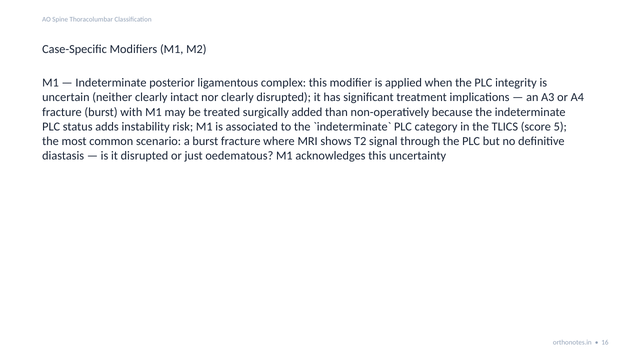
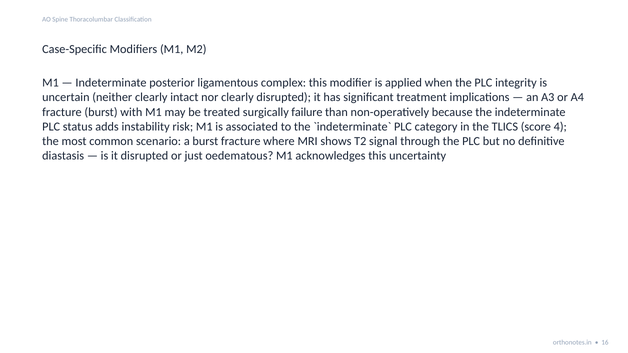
added: added -> failure
5: 5 -> 4
